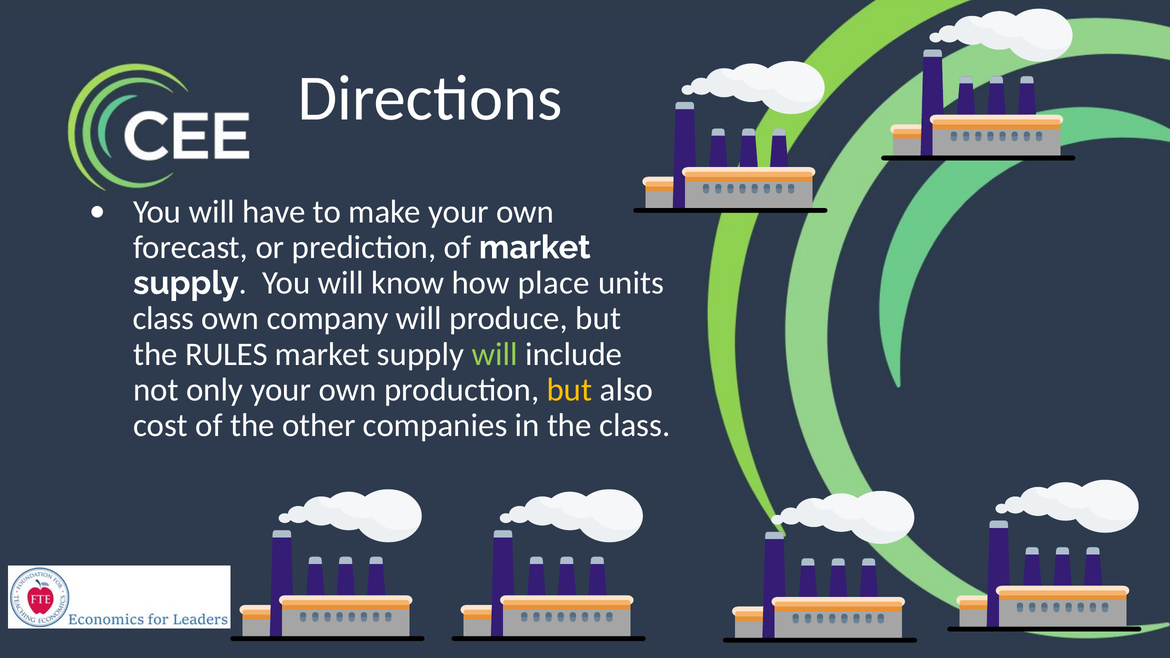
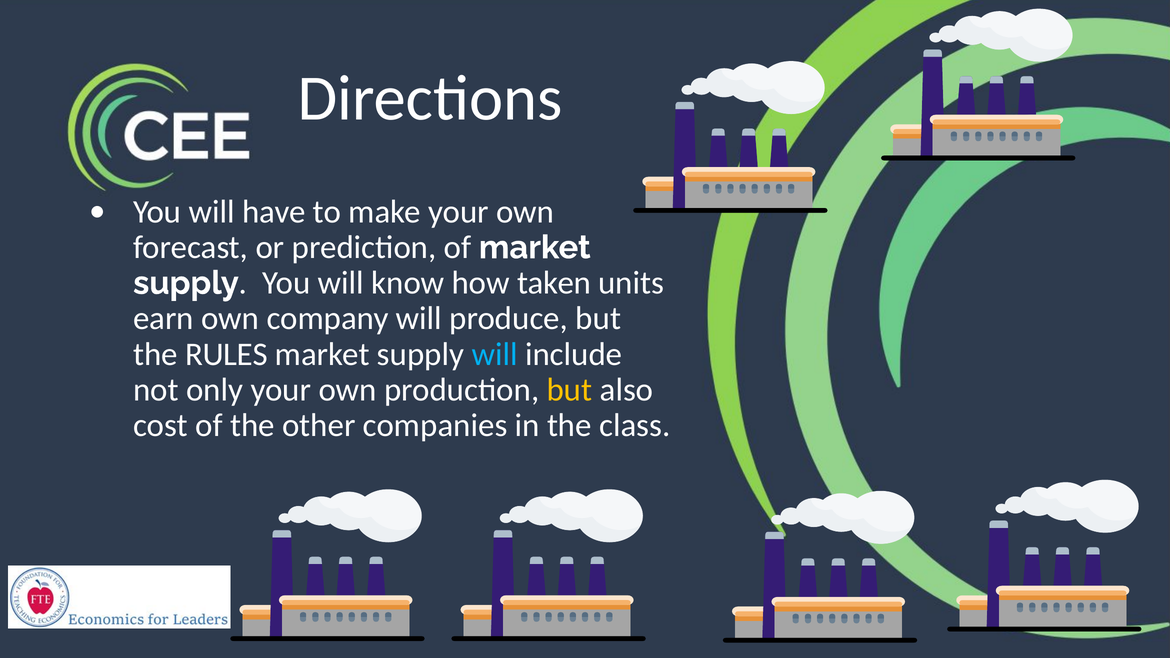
place: place -> taken
class at (164, 319): class -> earn
will at (495, 354) colour: light green -> light blue
